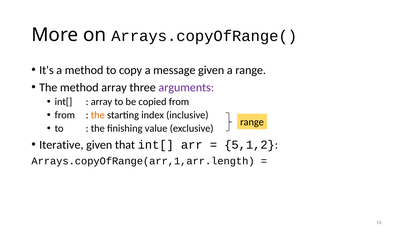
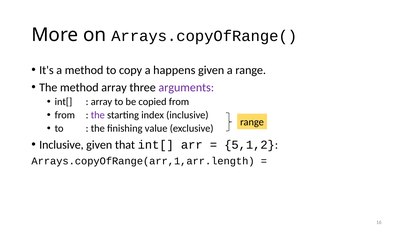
message: message -> happens
the at (98, 115) colour: orange -> purple
Iterative at (61, 144): Iterative -> Inclusive
